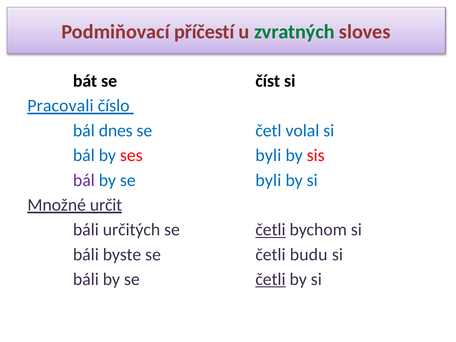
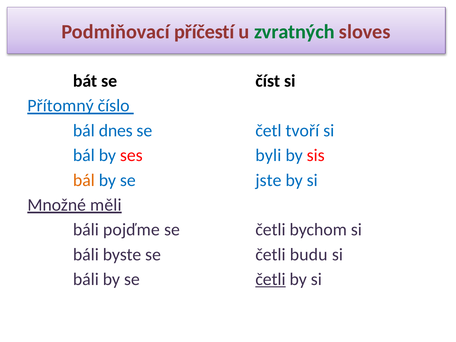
Pracovali: Pracovali -> Přítomný
volal: volal -> tvoří
bál at (84, 180) colour: purple -> orange
se byli: byli -> jste
určit: určit -> měli
určitých: určitých -> pojďme
četli at (270, 230) underline: present -> none
